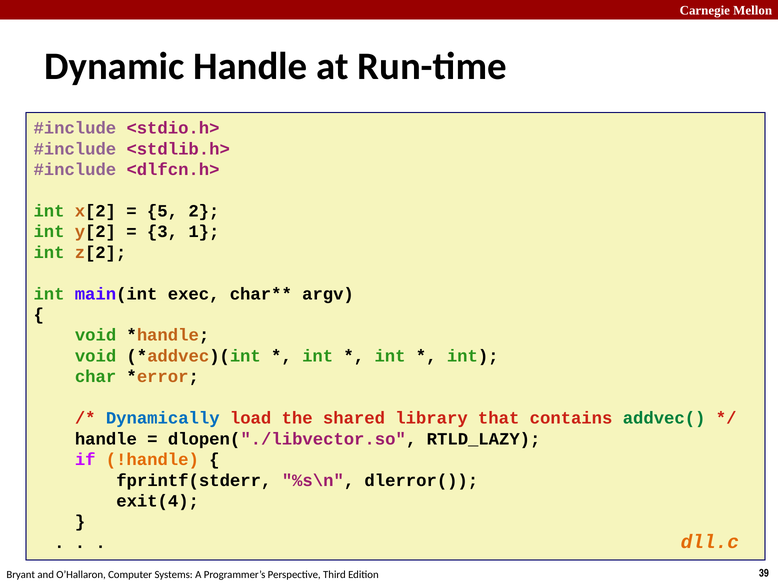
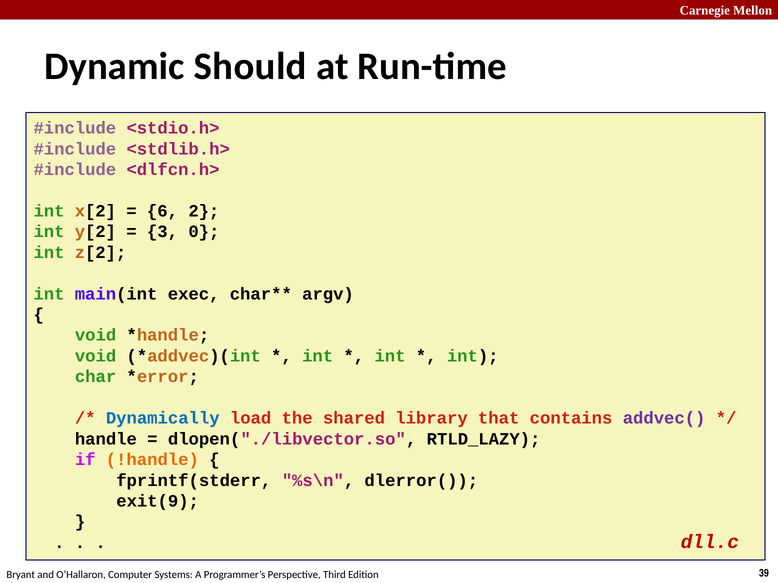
Dynamic Handle: Handle -> Should
5: 5 -> 6
1: 1 -> 0
addvec( colour: green -> purple
exit(4: exit(4 -> exit(9
dll.c colour: orange -> red
